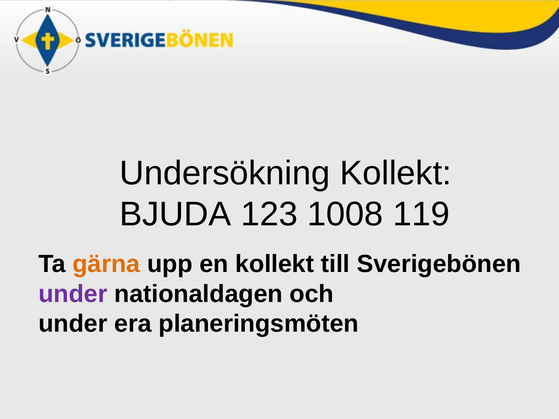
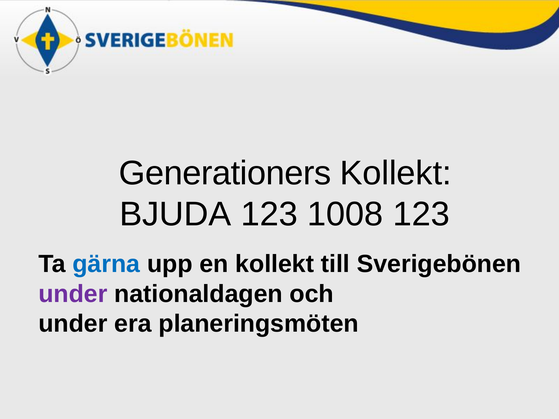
Undersökning: Undersökning -> Generationers
1008 119: 119 -> 123
gärna colour: orange -> blue
